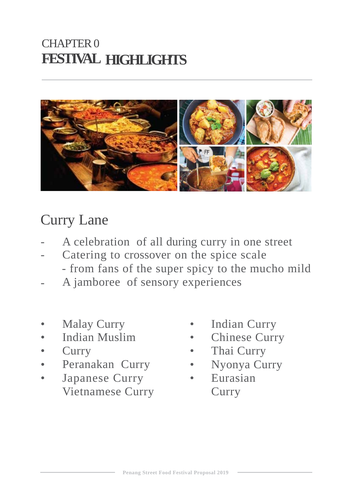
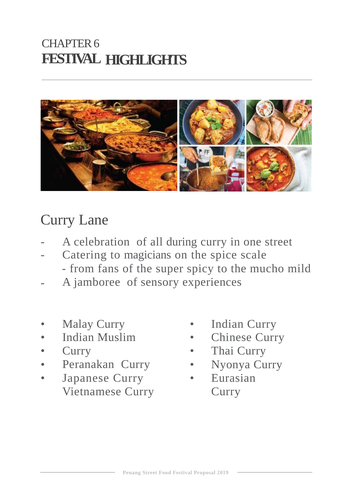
0: 0 -> 6
crossover: crossover -> magicians
